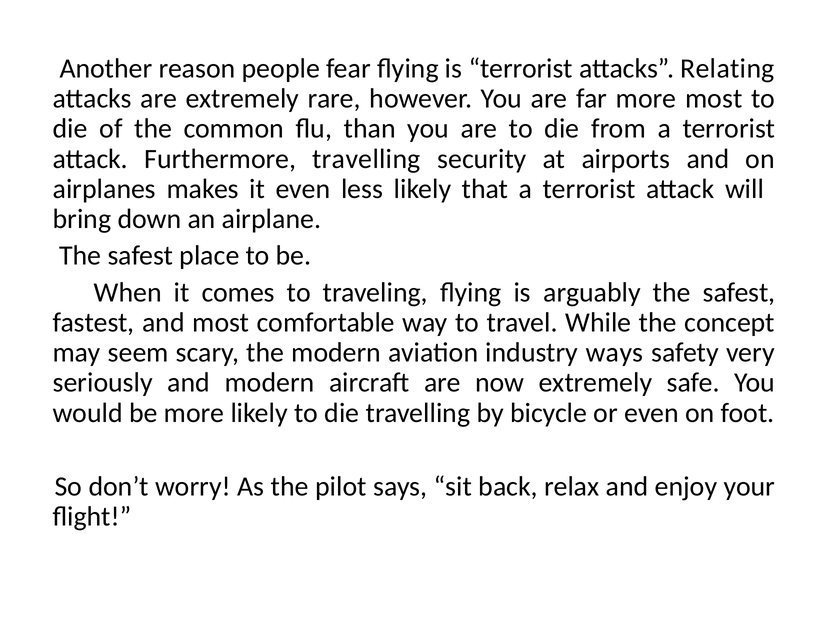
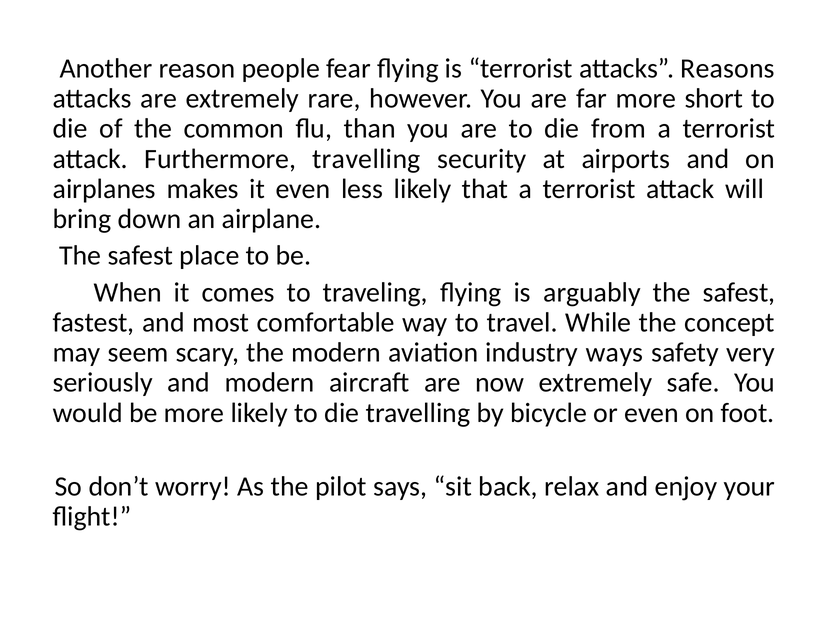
Relating: Relating -> Reasons
more most: most -> short
